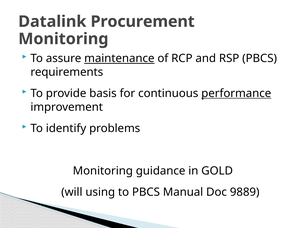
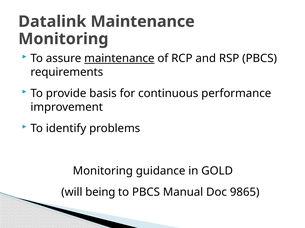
Datalink Procurement: Procurement -> Maintenance
performance underline: present -> none
using: using -> being
9889: 9889 -> 9865
